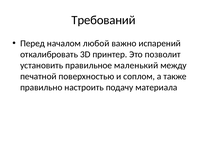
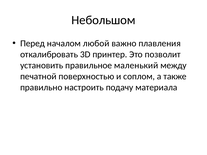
Требований: Требований -> Небольшом
испарений: испарений -> плавления
